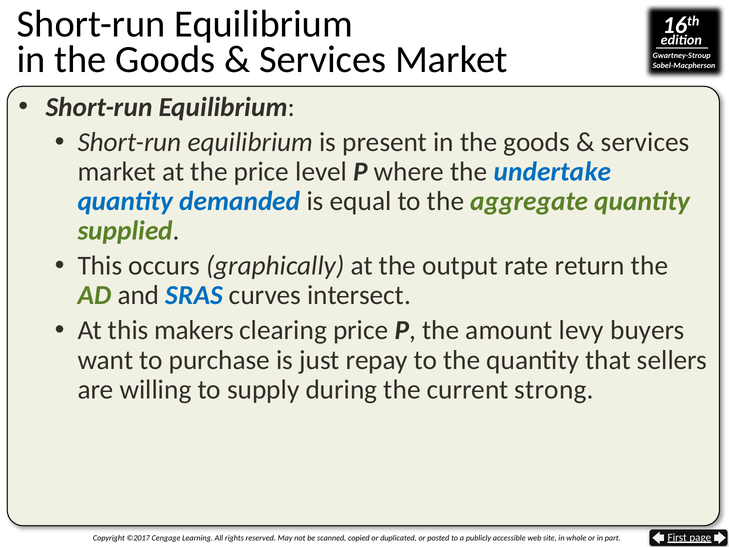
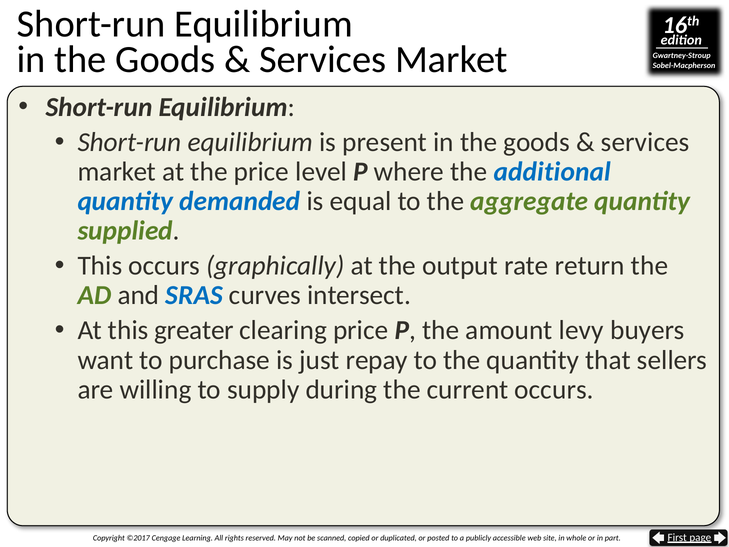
undertake: undertake -> additional
makers: makers -> greater
current strong: strong -> occurs
